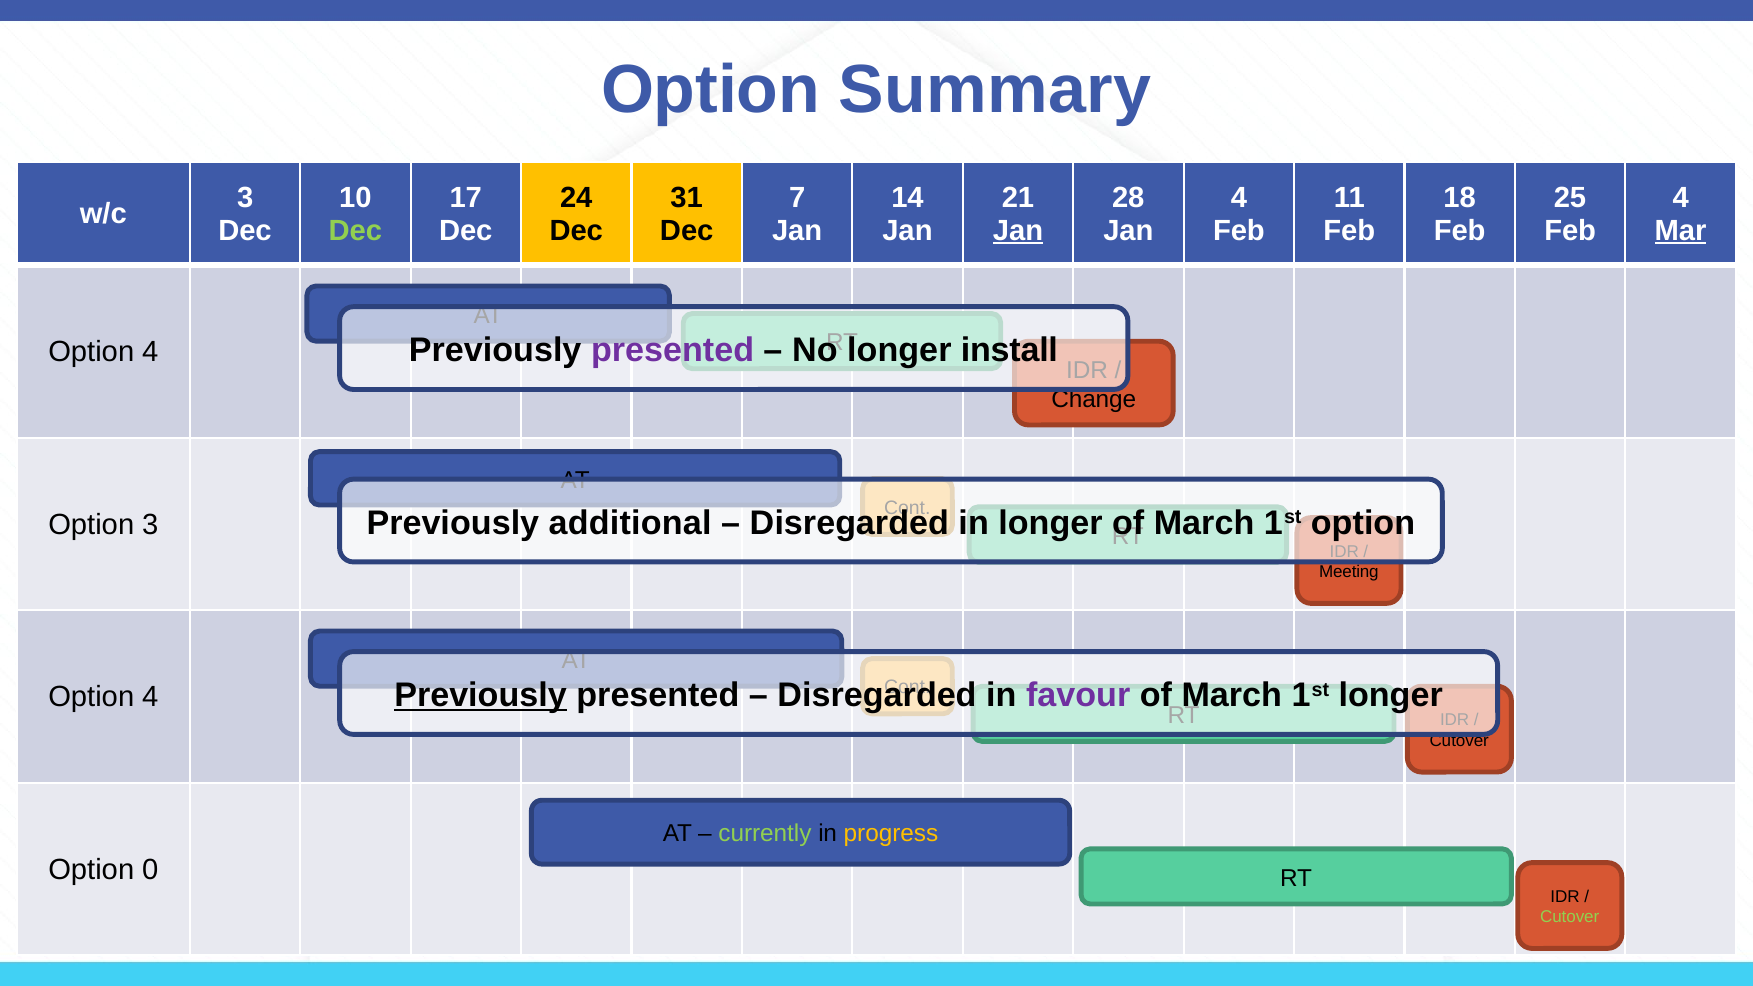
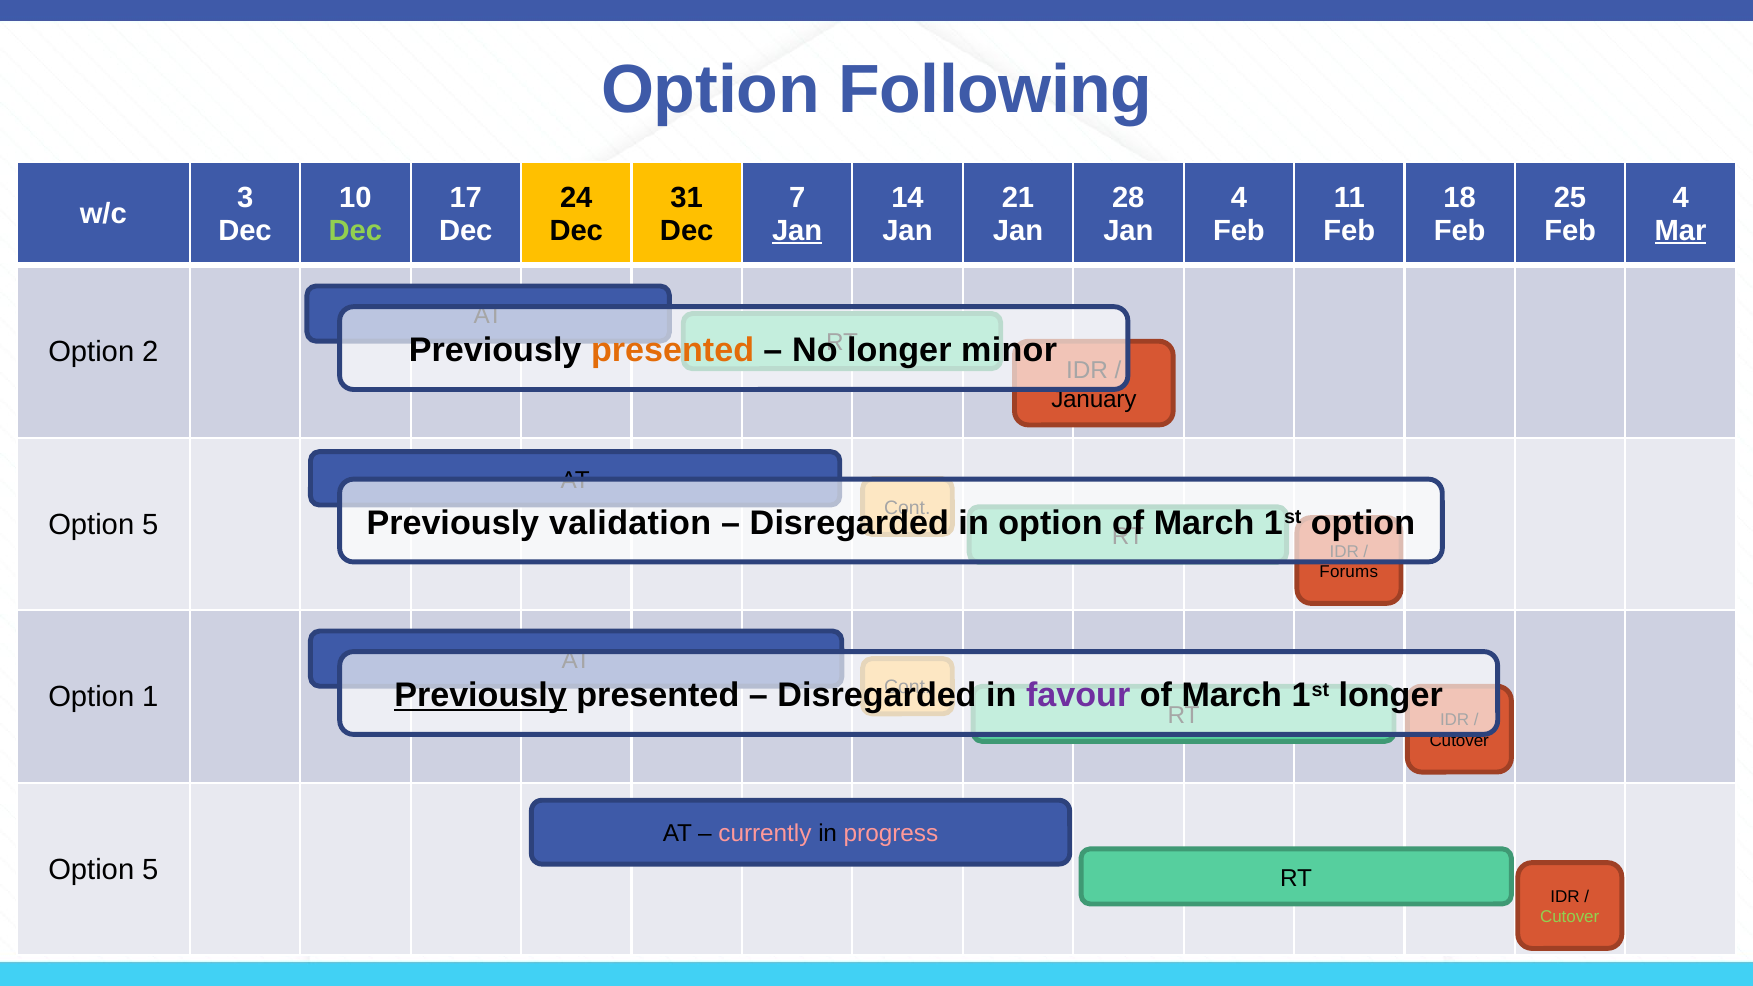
Summary: Summary -> Following
Jan at (797, 230) underline: none -> present
Jan at (1018, 230) underline: present -> none
presented at (673, 350) colour: purple -> orange
install: install -> minor
4 at (150, 352): 4 -> 2
Change: Change -> January
additional: additional -> validation
in longer: longer -> option
3 at (150, 525): 3 -> 5
Meeting: Meeting -> Forums
4 at (150, 697): 4 -> 1
currently colour: light green -> pink
progress colour: yellow -> pink
0 at (150, 870): 0 -> 5
